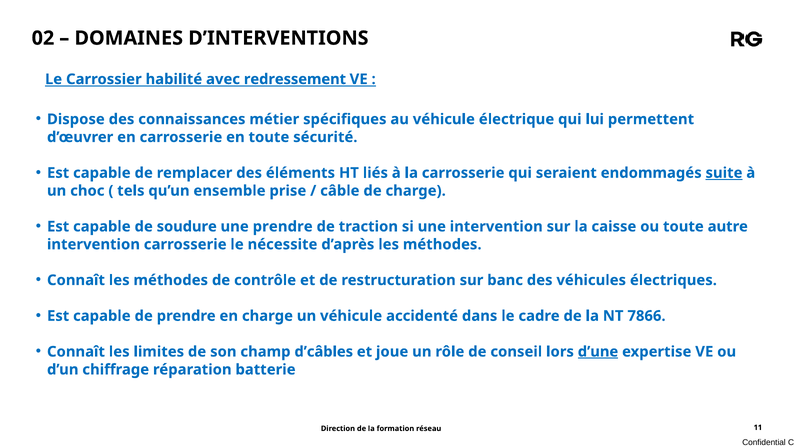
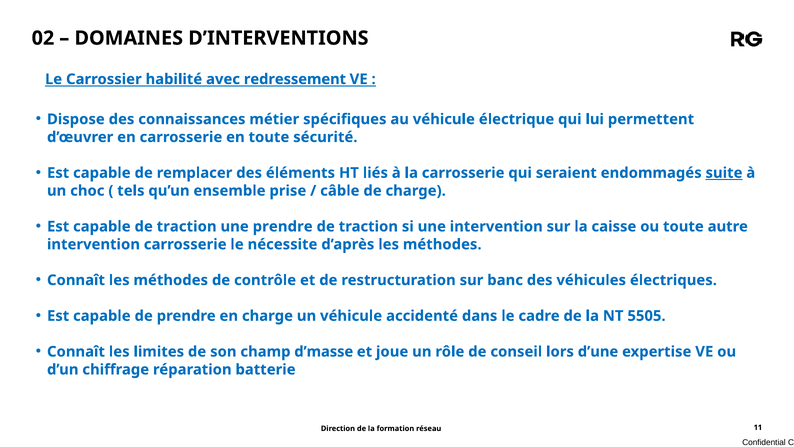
capable de soudure: soudure -> traction
7866: 7866 -> 5505
d’câbles: d’câbles -> d’masse
d’une underline: present -> none
